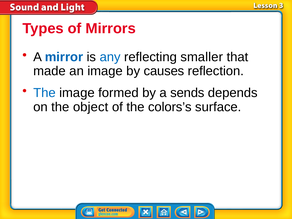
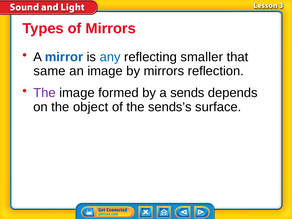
made: made -> same
by causes: causes -> mirrors
The at (45, 93) colour: blue -> purple
colors’s: colors’s -> sends’s
